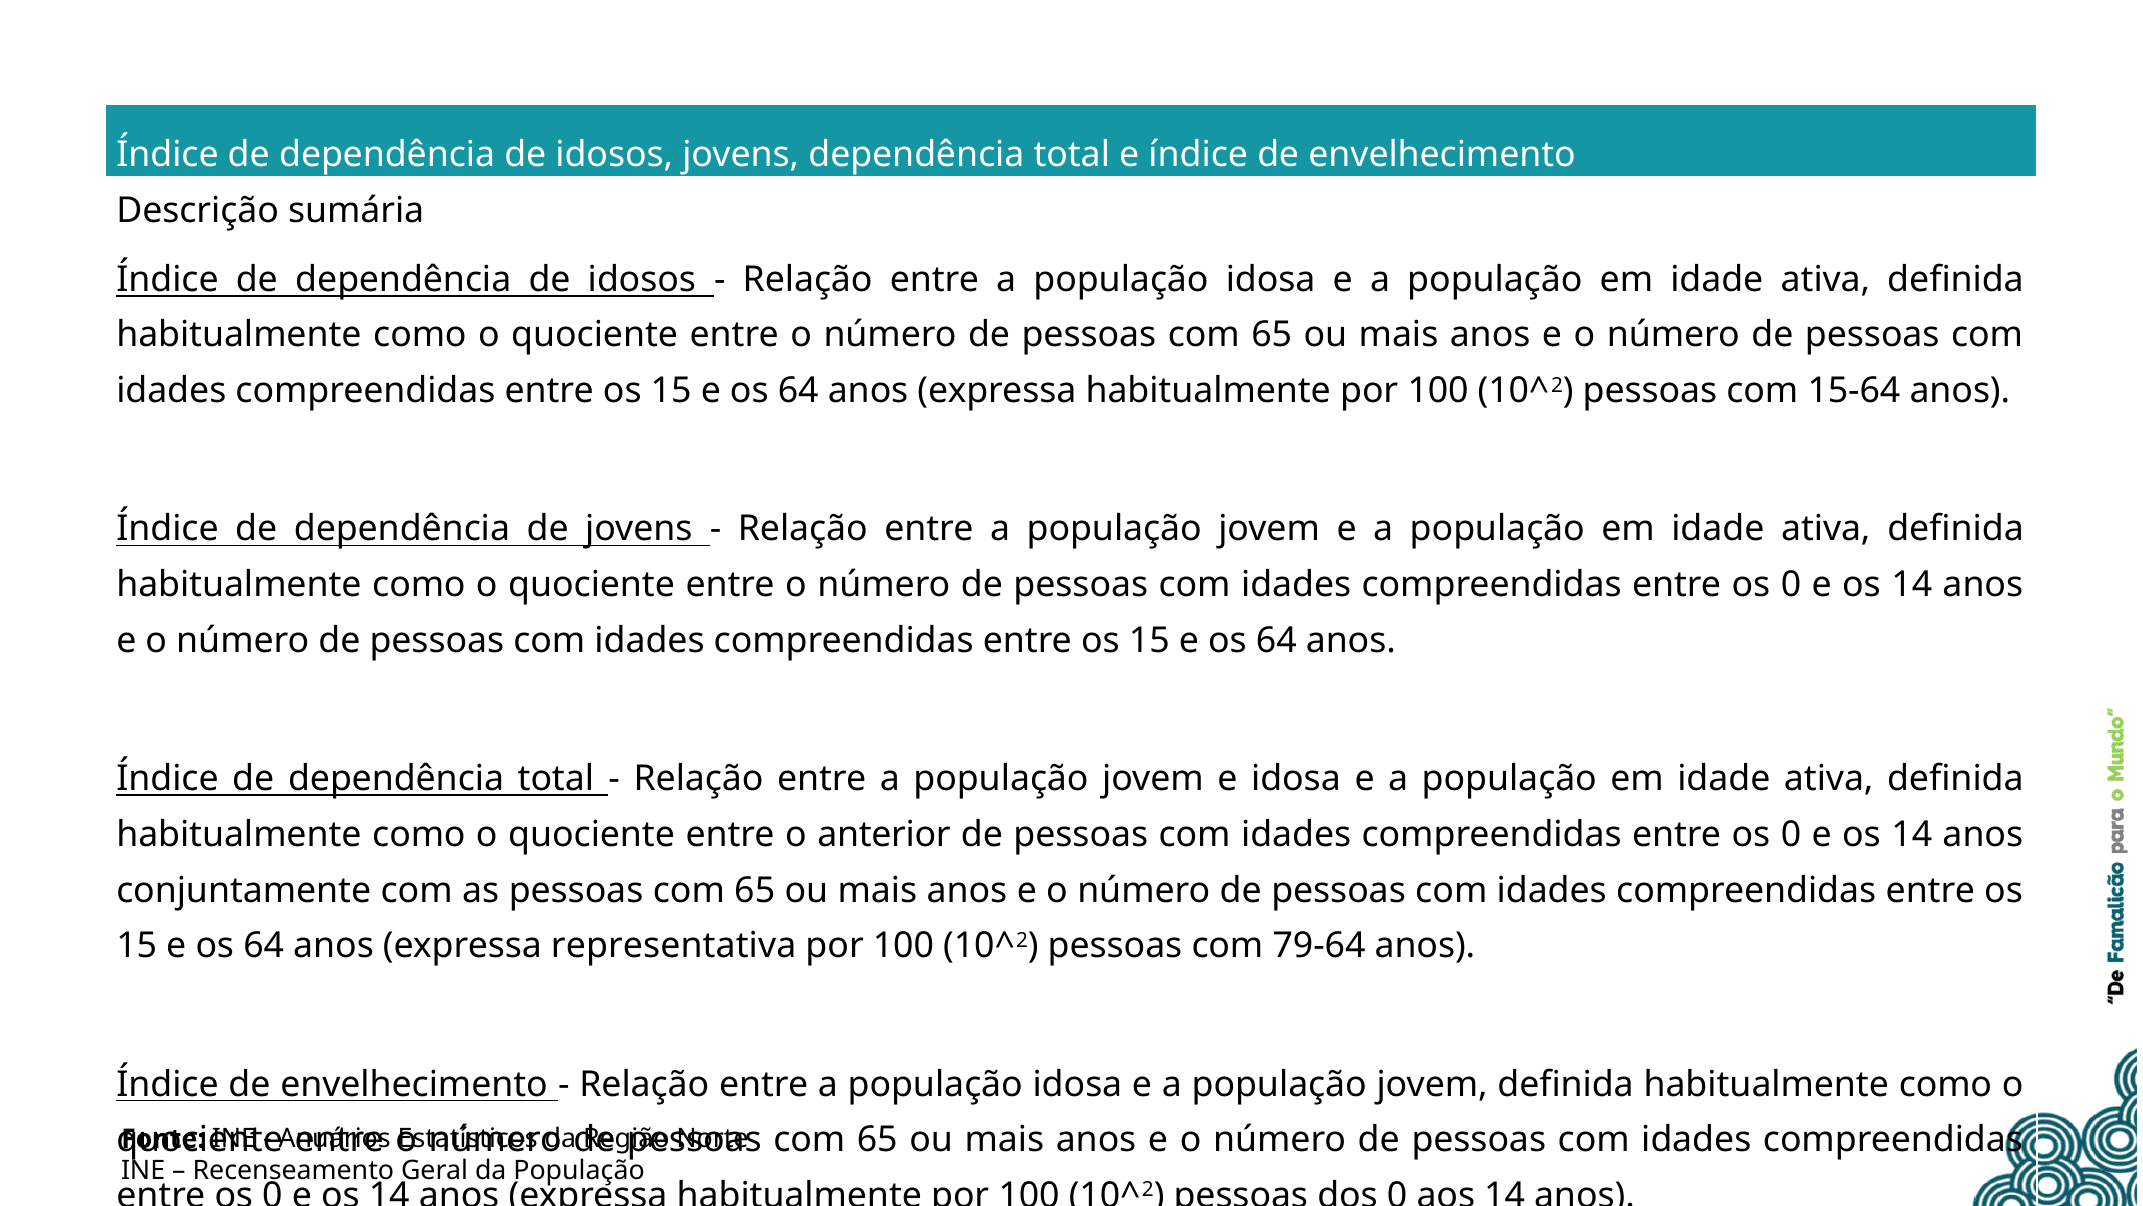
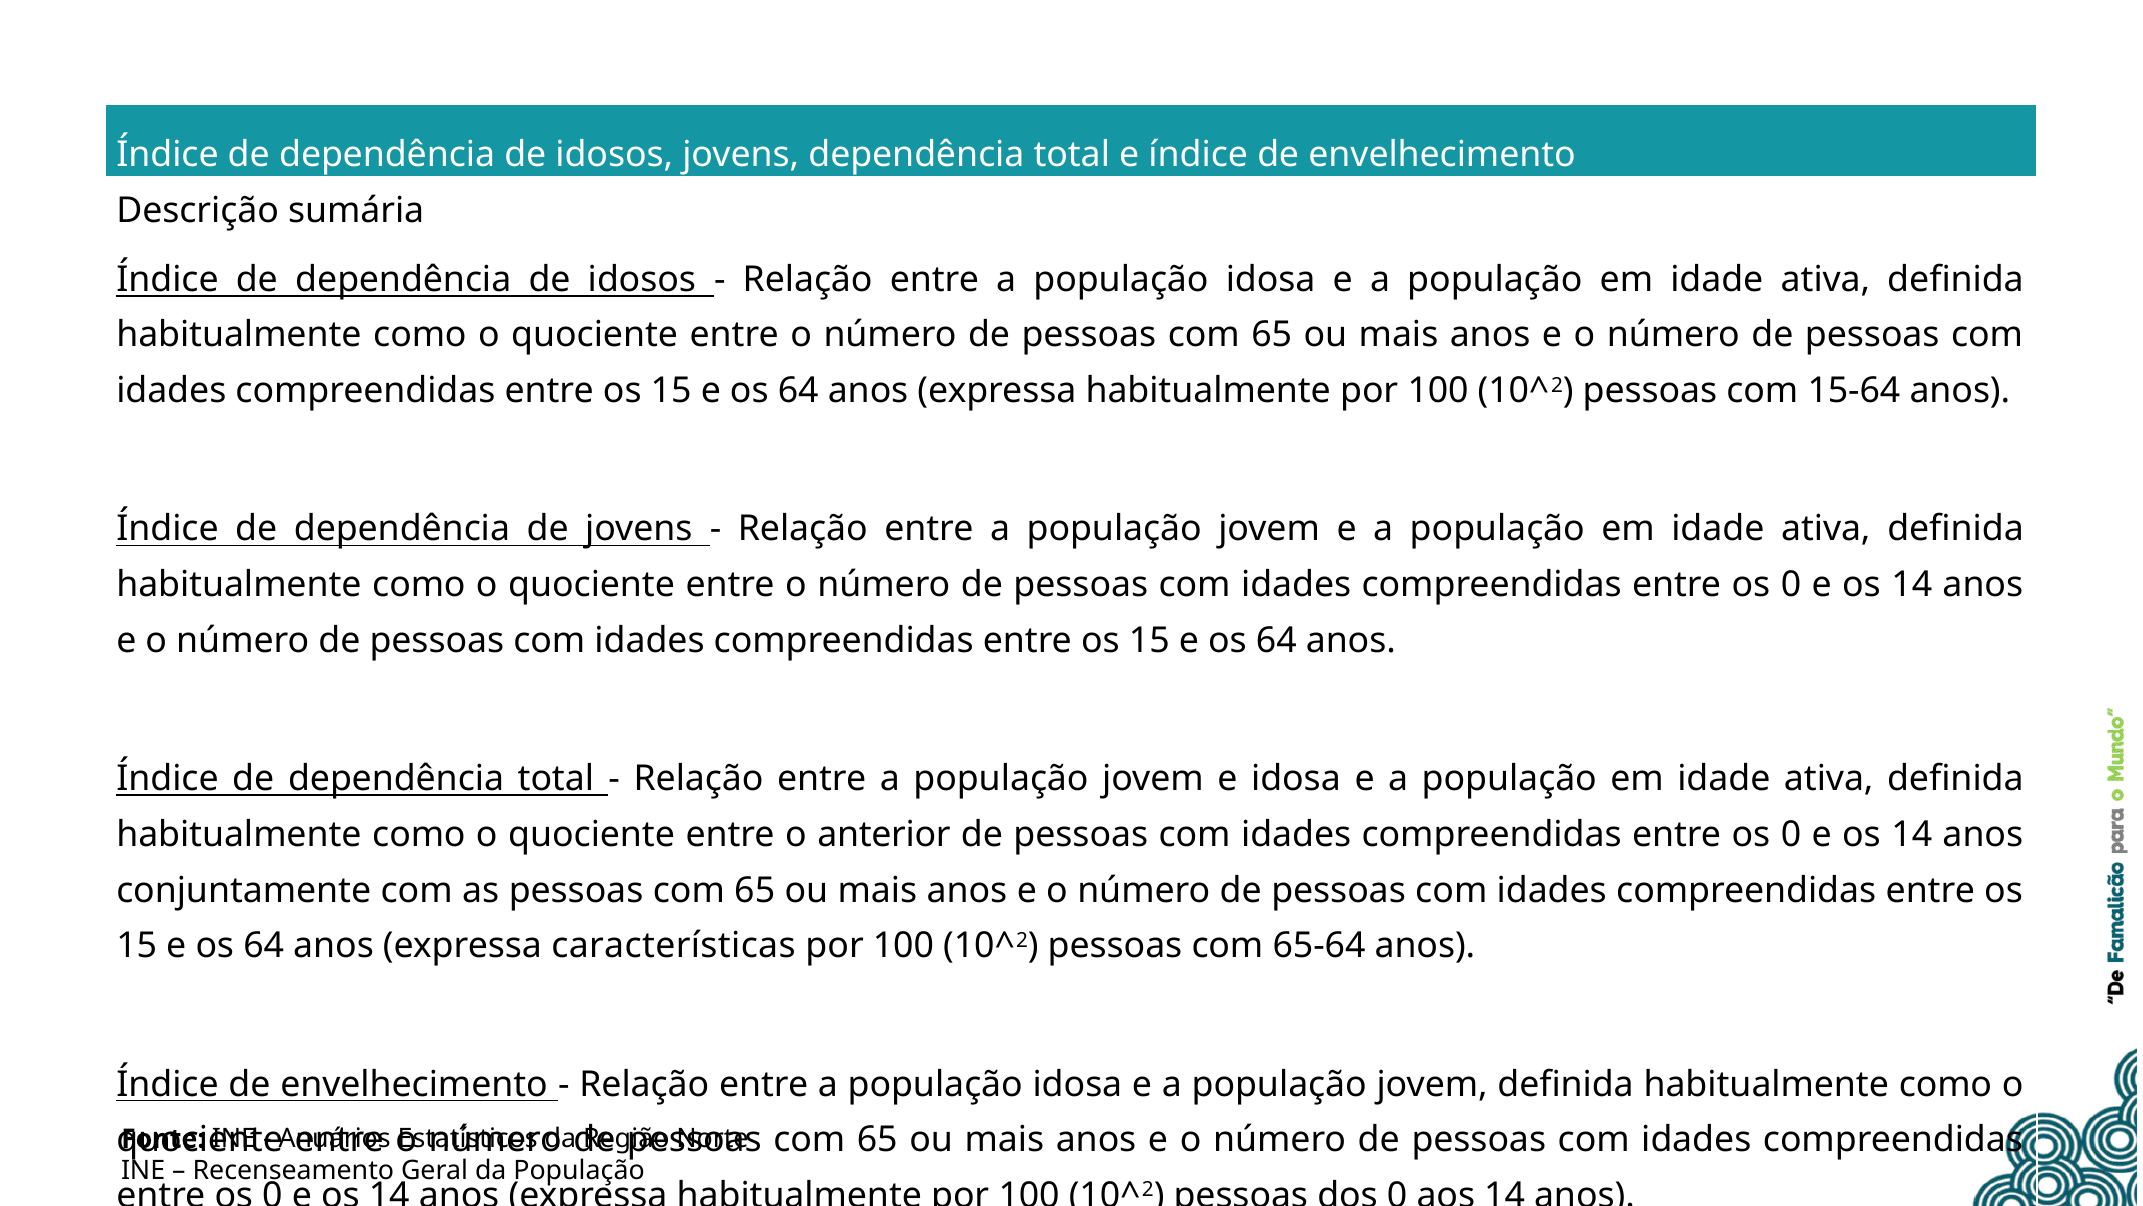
representativa: representativa -> características
79-64: 79-64 -> 65-64
